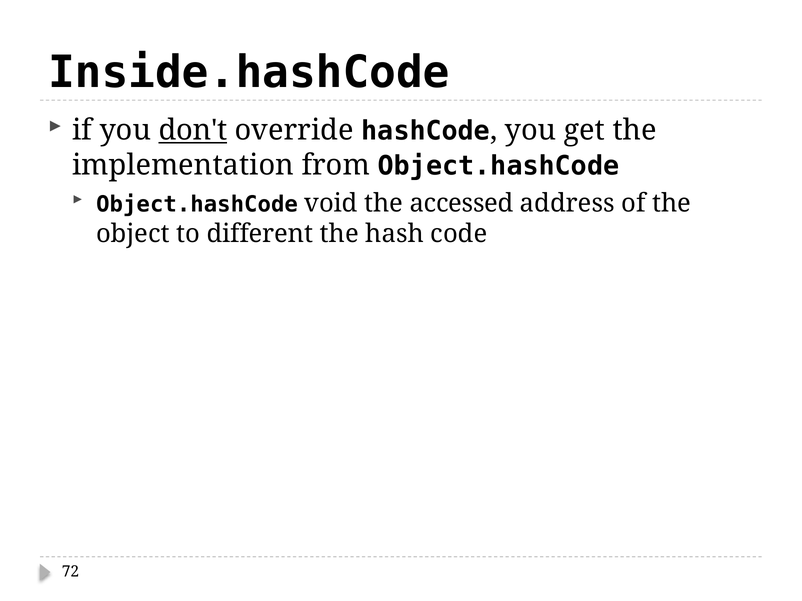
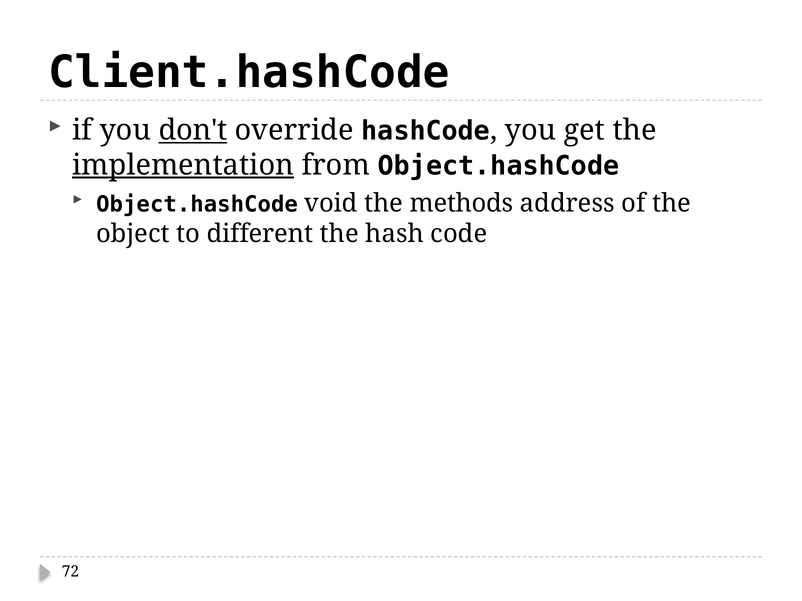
Inside.hashCode: Inside.hashCode -> Client.hashCode
implementation underline: none -> present
accessed: accessed -> methods
